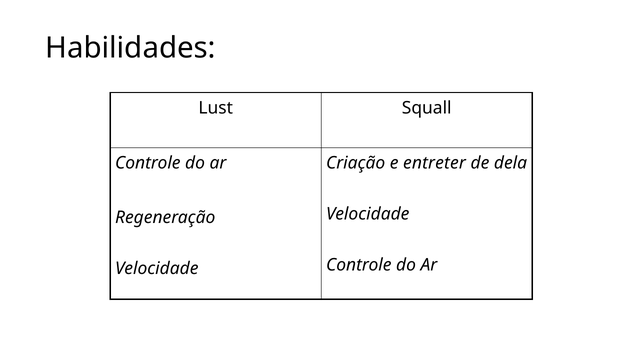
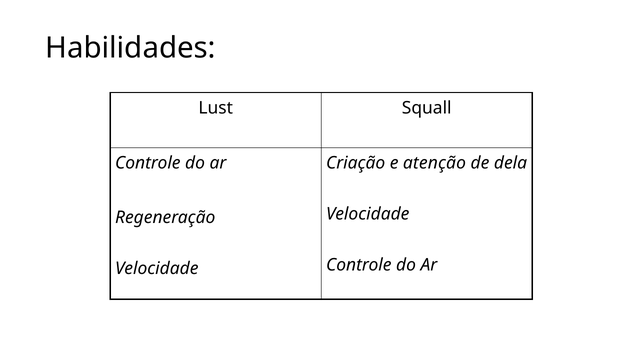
entreter: entreter -> atenção
